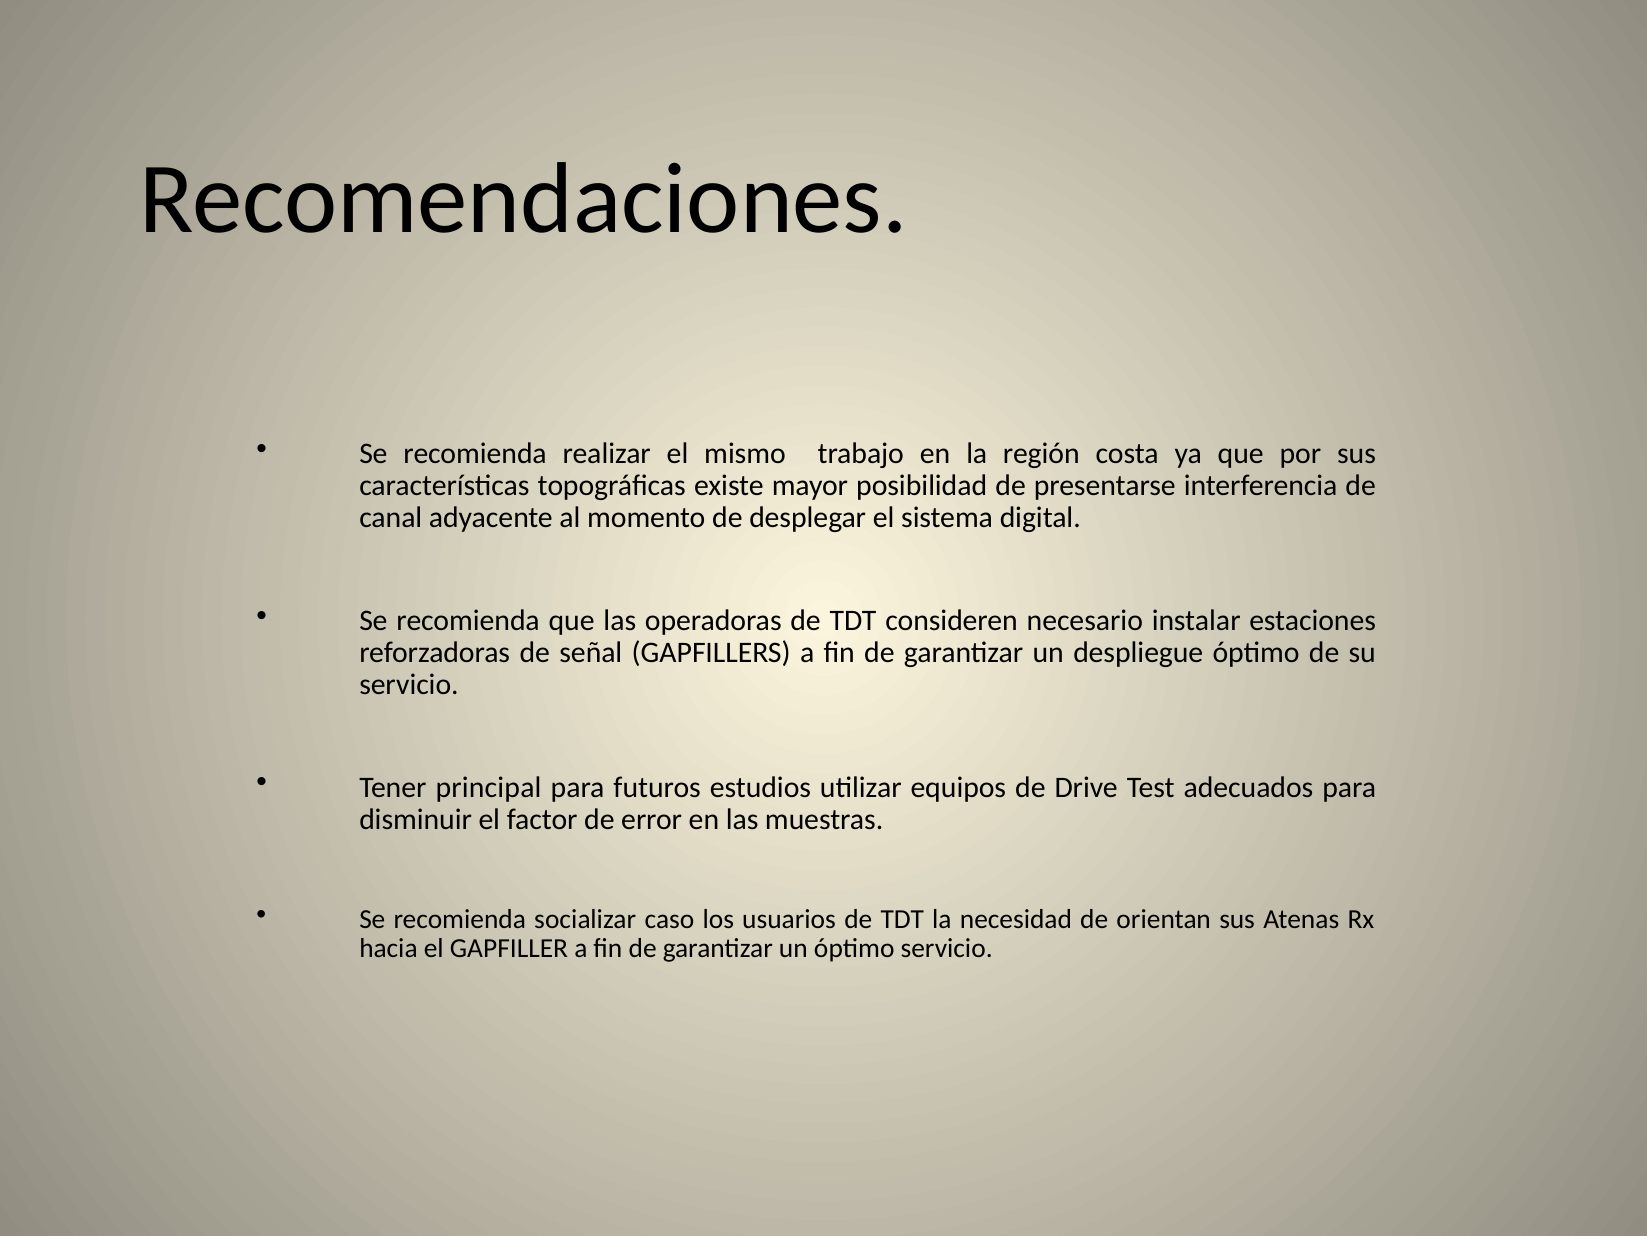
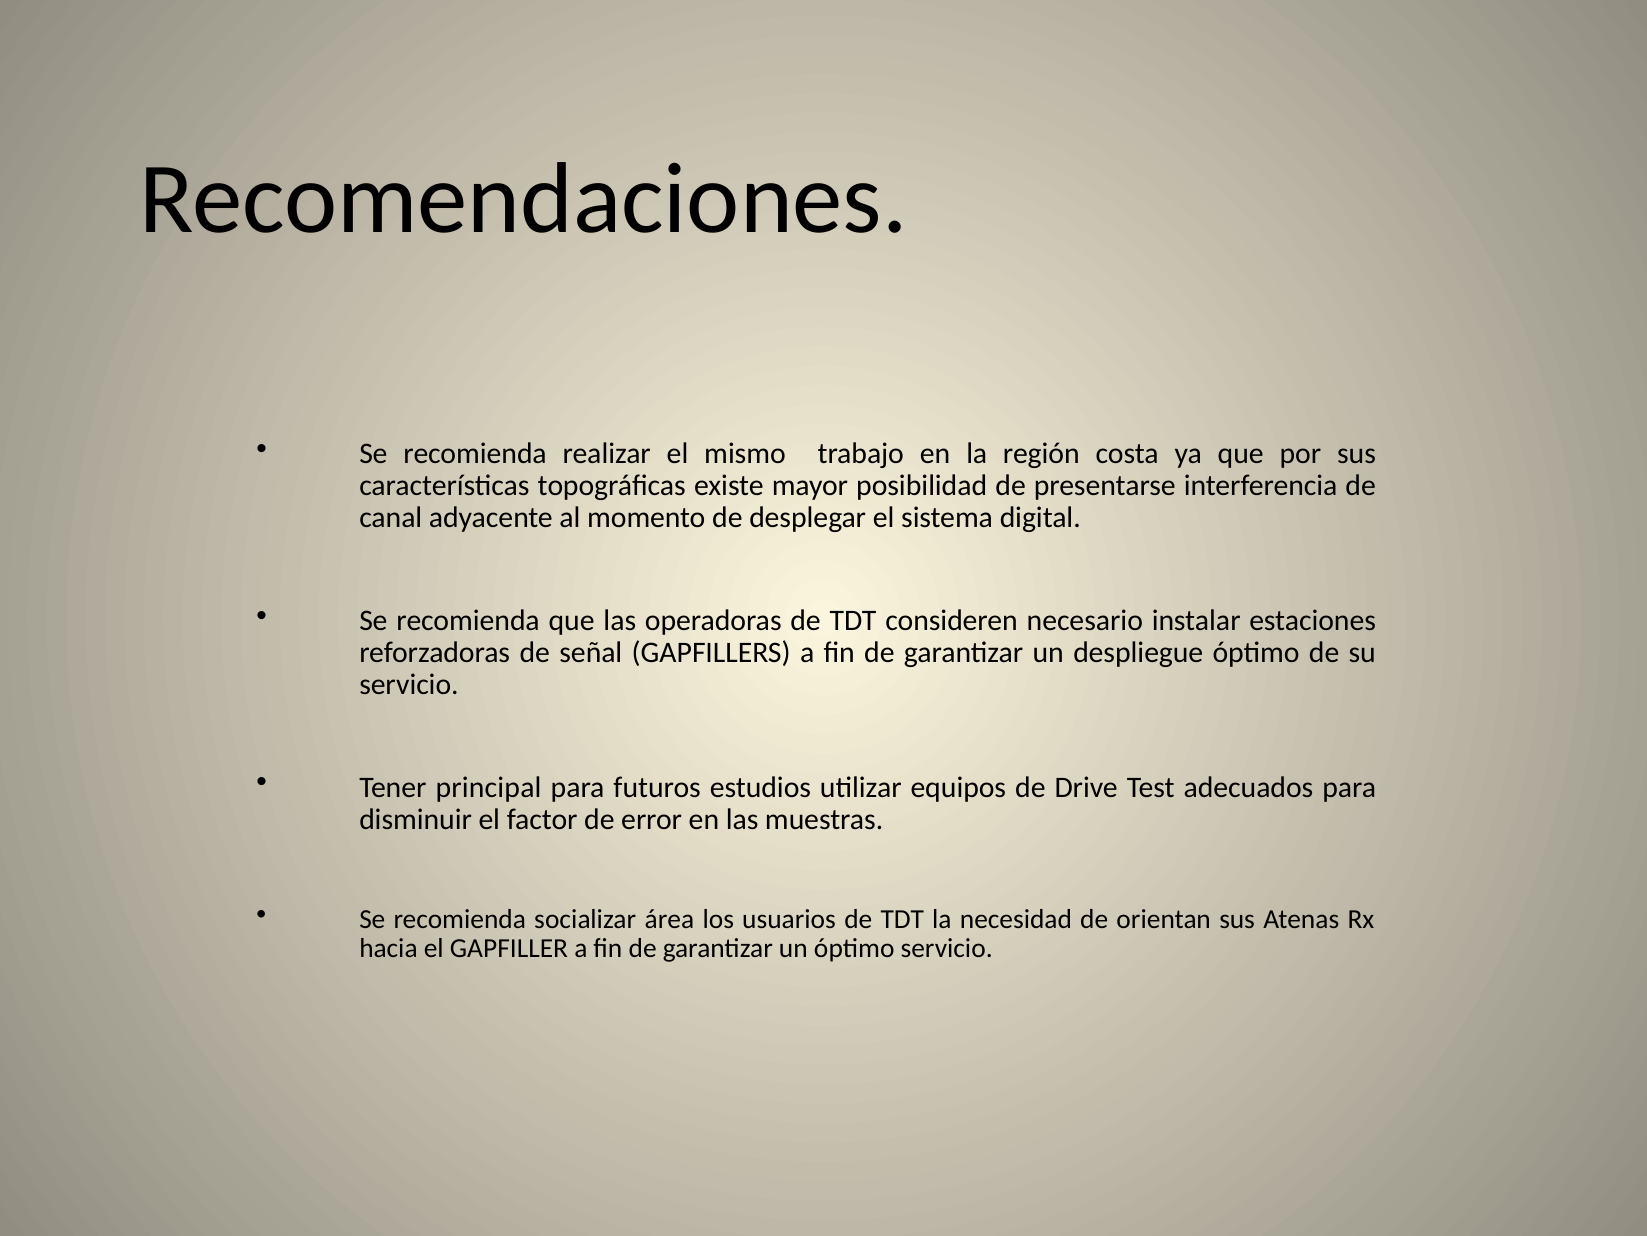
caso: caso -> área
